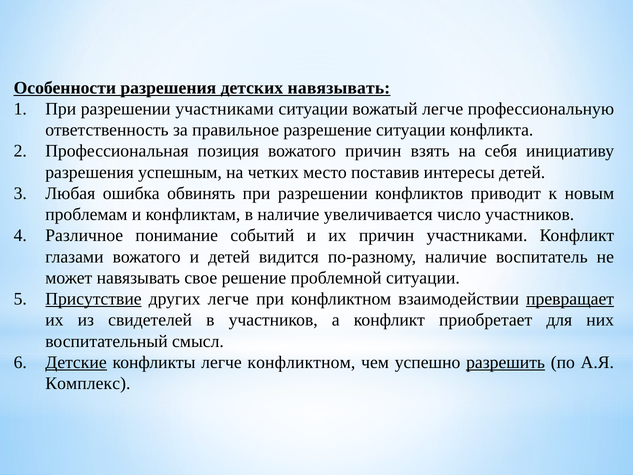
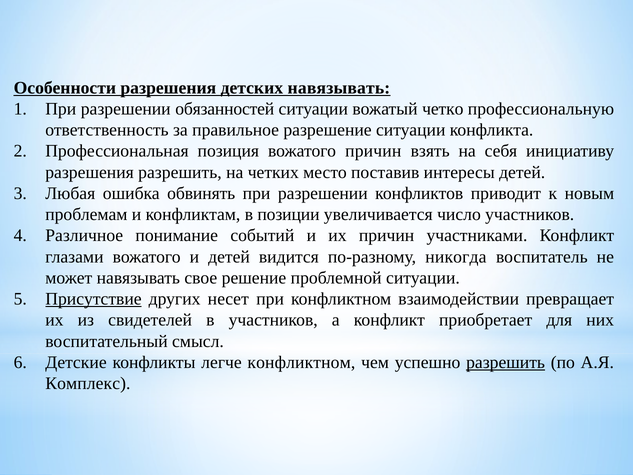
разрешении участниками: участниками -> обязанностей
вожатый легче: легче -> четко
разрешения успешным: успешным -> разрешить
в наличие: наличие -> позиции
по-разному наличие: наличие -> никогда
других легче: легче -> несет
превращает underline: present -> none
Детские underline: present -> none
